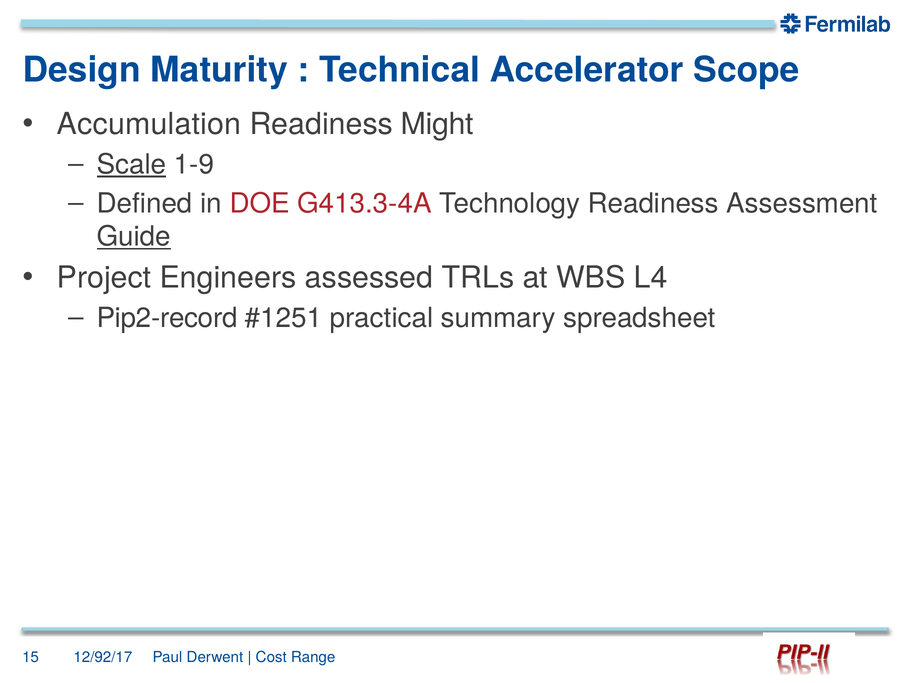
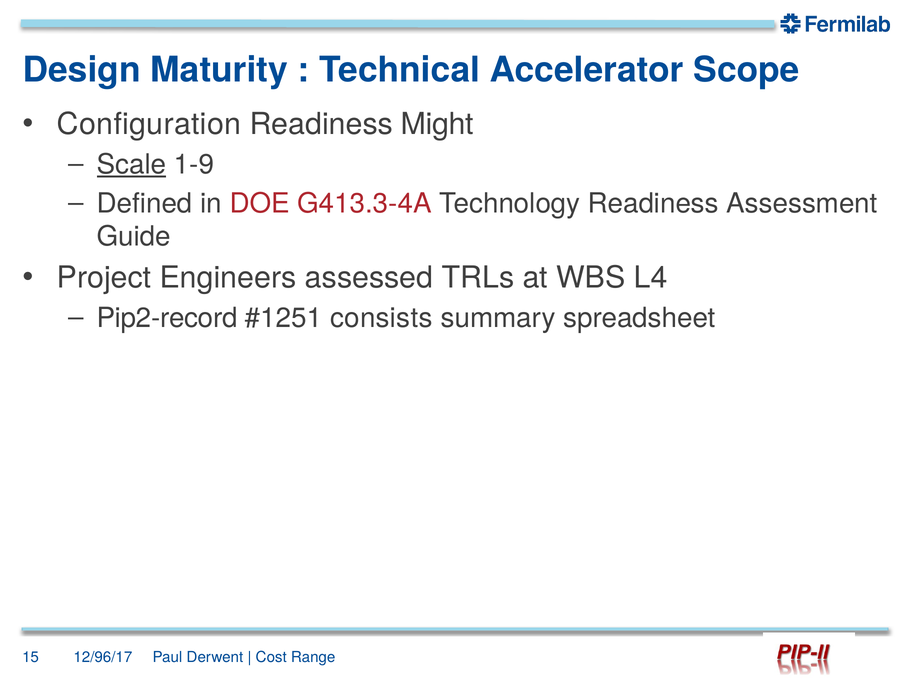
Accumulation: Accumulation -> Configuration
Guide underline: present -> none
practical: practical -> consists
12/92/17: 12/92/17 -> 12/96/17
